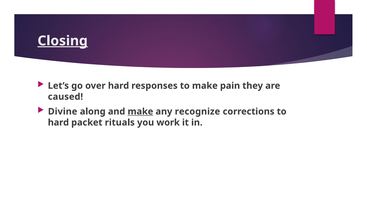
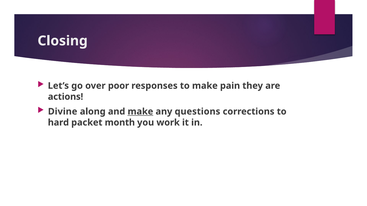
Closing underline: present -> none
over hard: hard -> poor
caused: caused -> actions
recognize: recognize -> questions
rituals: rituals -> month
